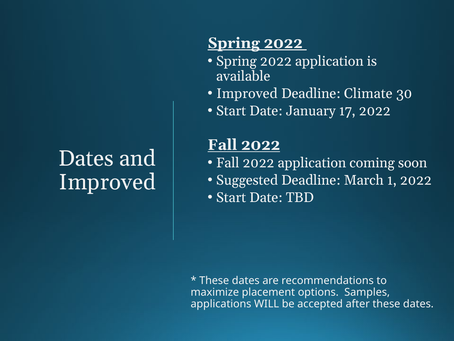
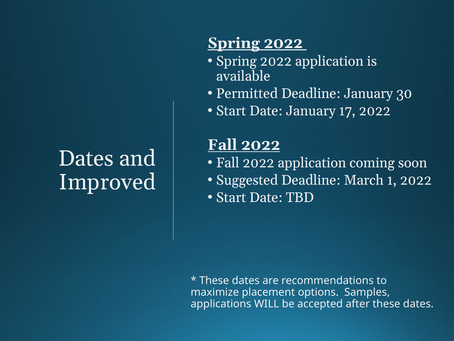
Improved at (247, 93): Improved -> Permitted
Deadline Climate: Climate -> January
